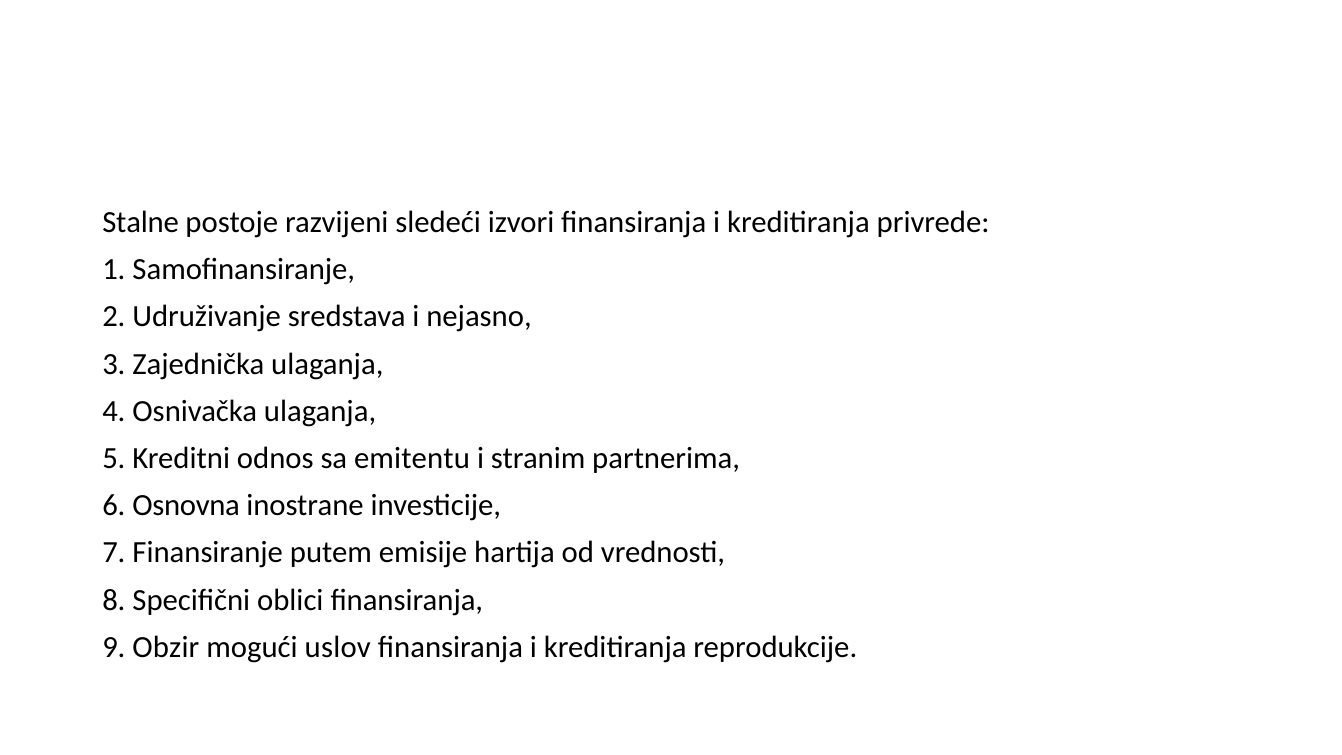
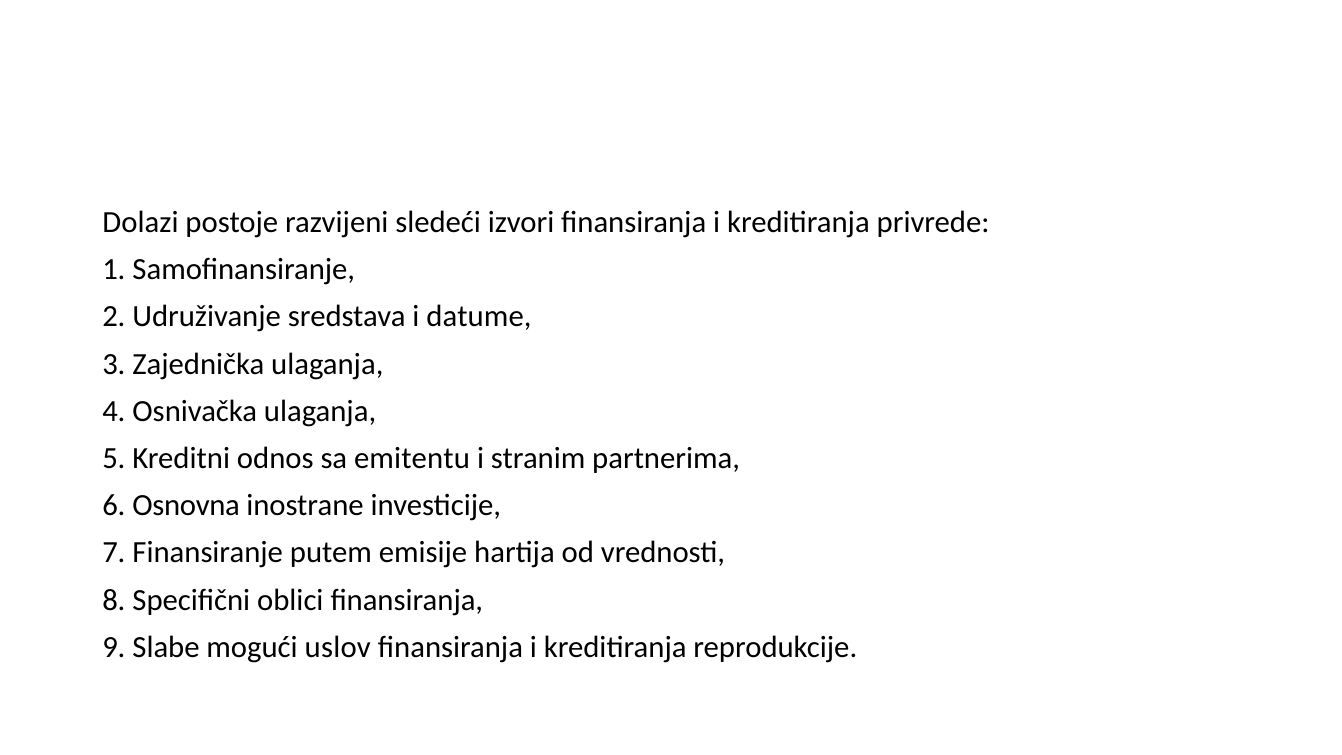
Stalne: Stalne -> Dolazi
nejasno: nejasno -> datume
Obzir: Obzir -> Slabe
